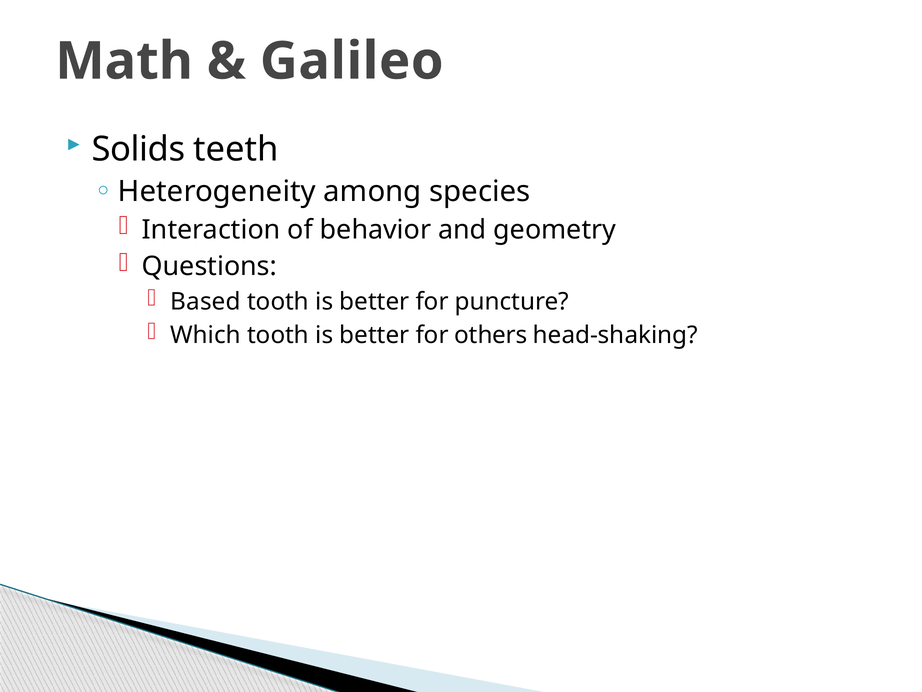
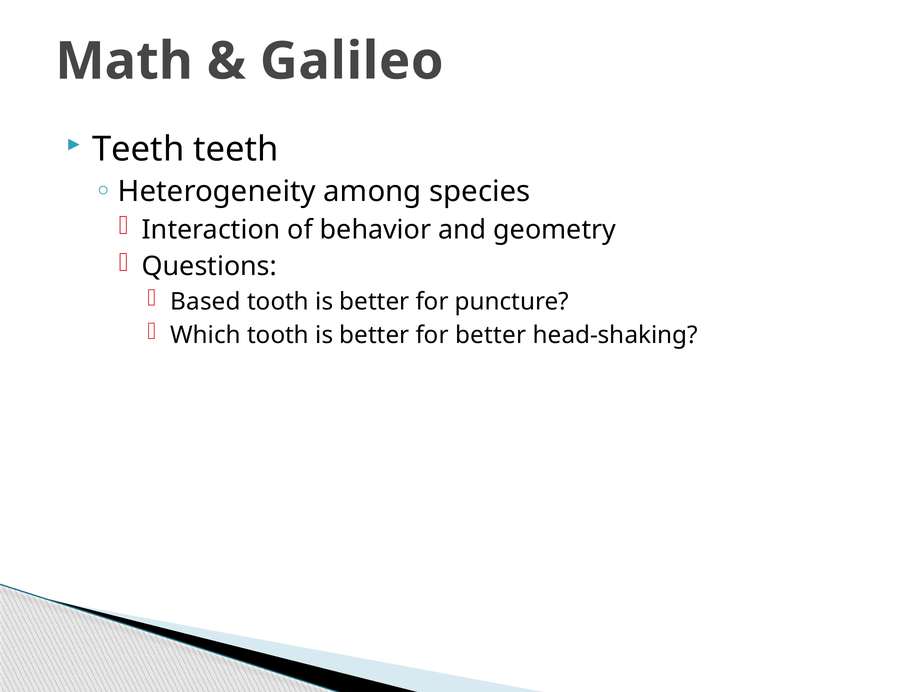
Solids at (138, 149): Solids -> Teeth
for others: others -> better
